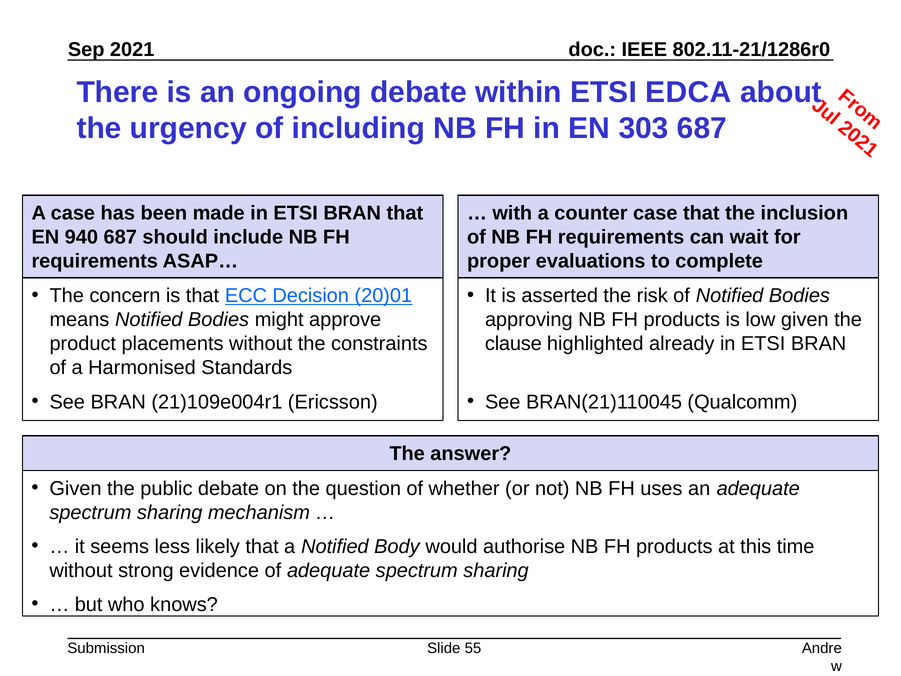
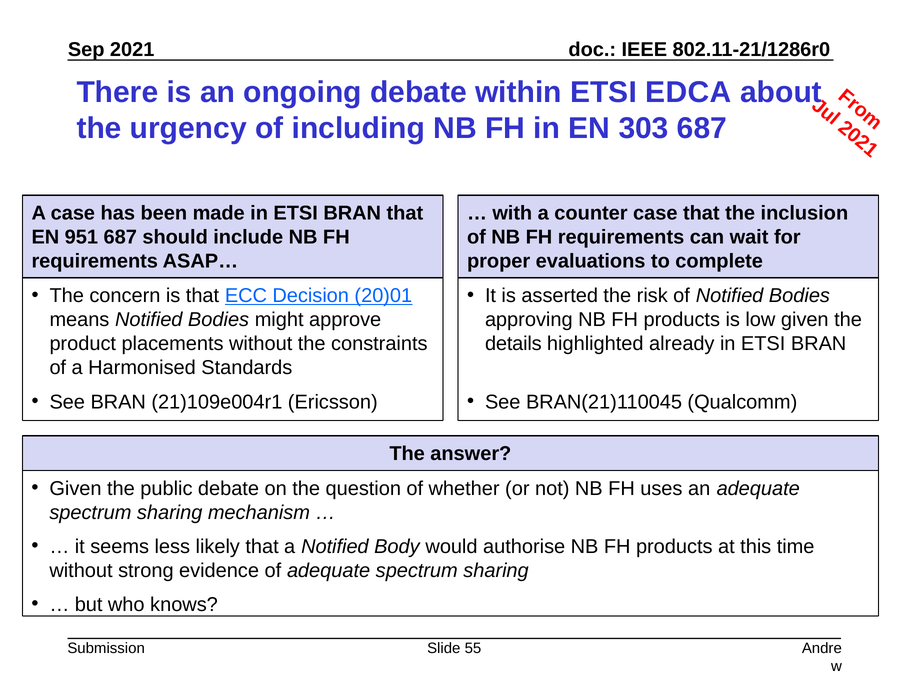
940: 940 -> 951
clause: clause -> details
